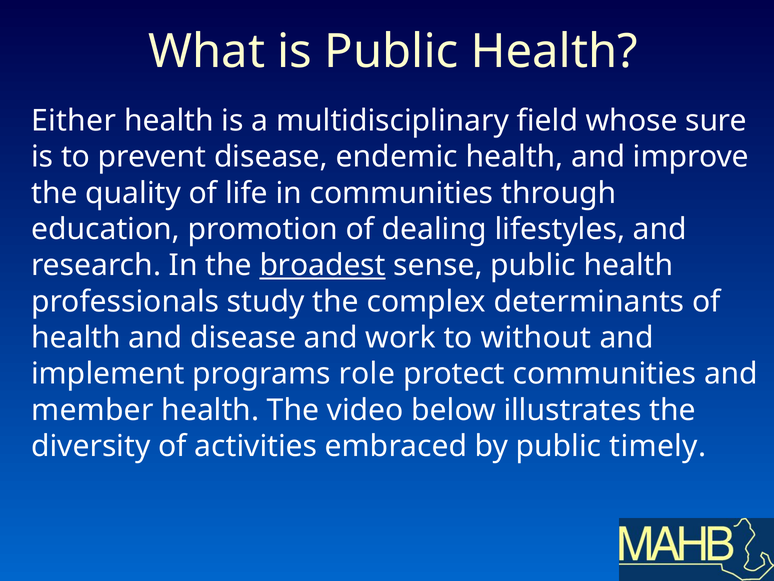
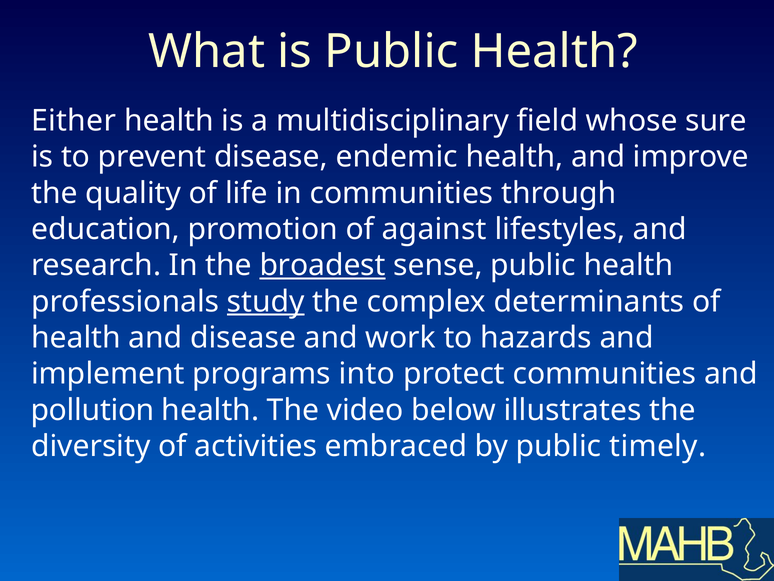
dealing: dealing -> against
study underline: none -> present
without: without -> hazards
role: role -> into
member: member -> pollution
